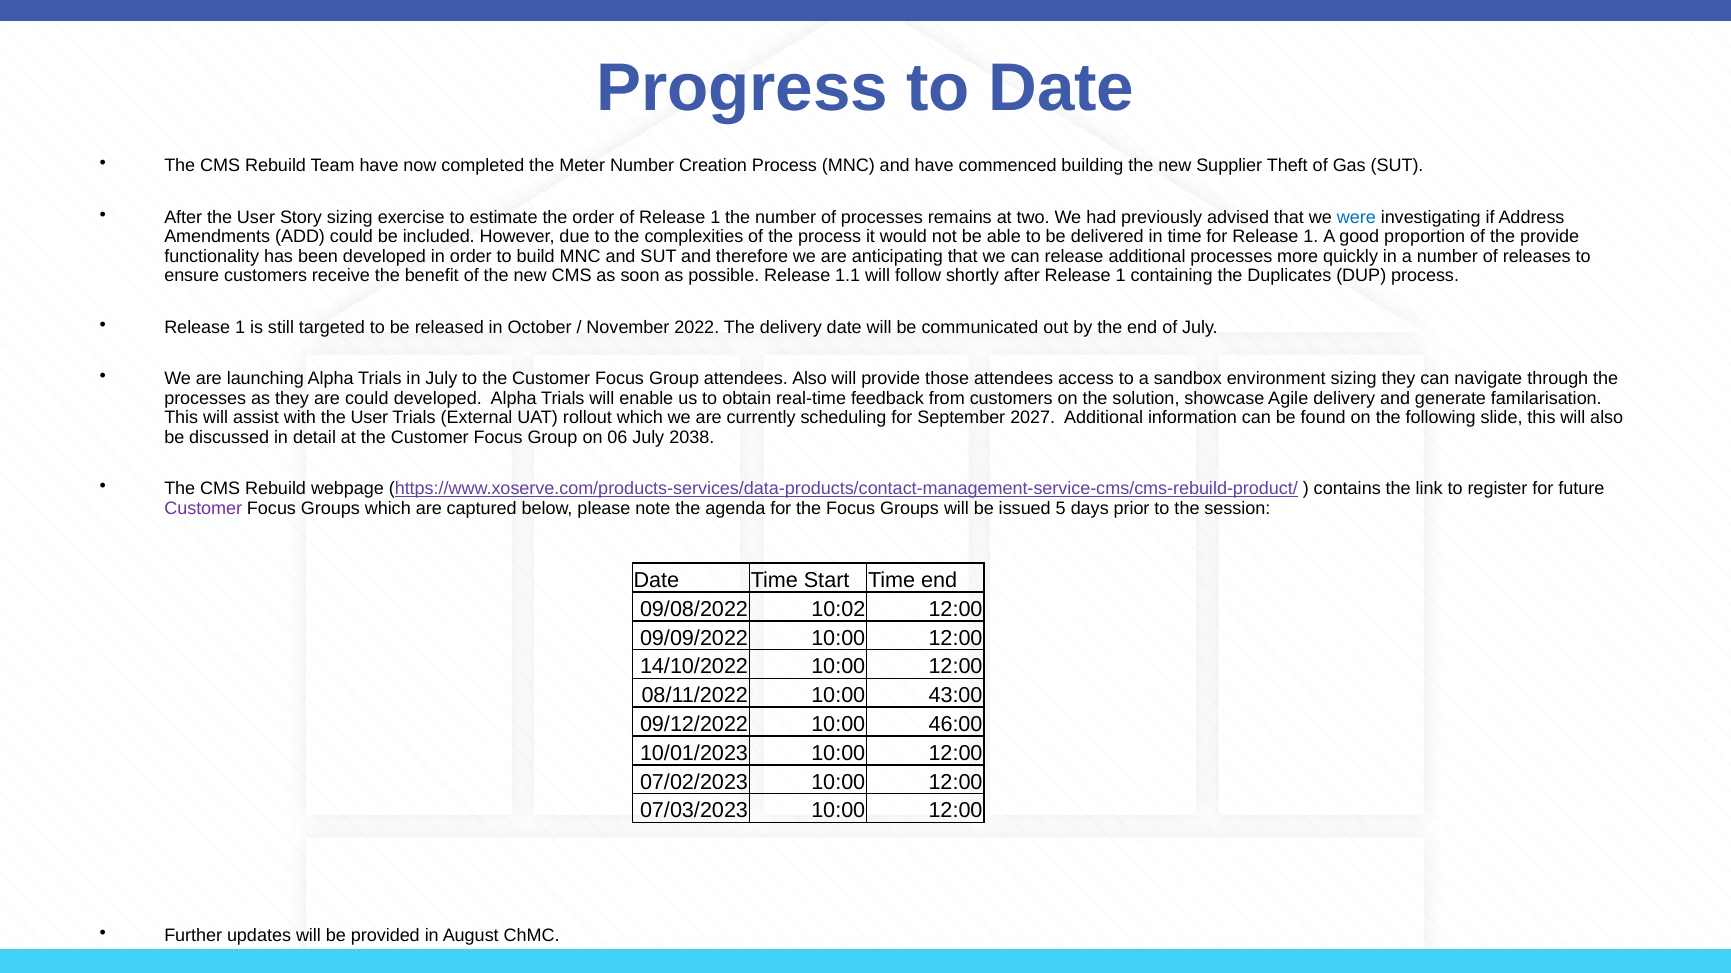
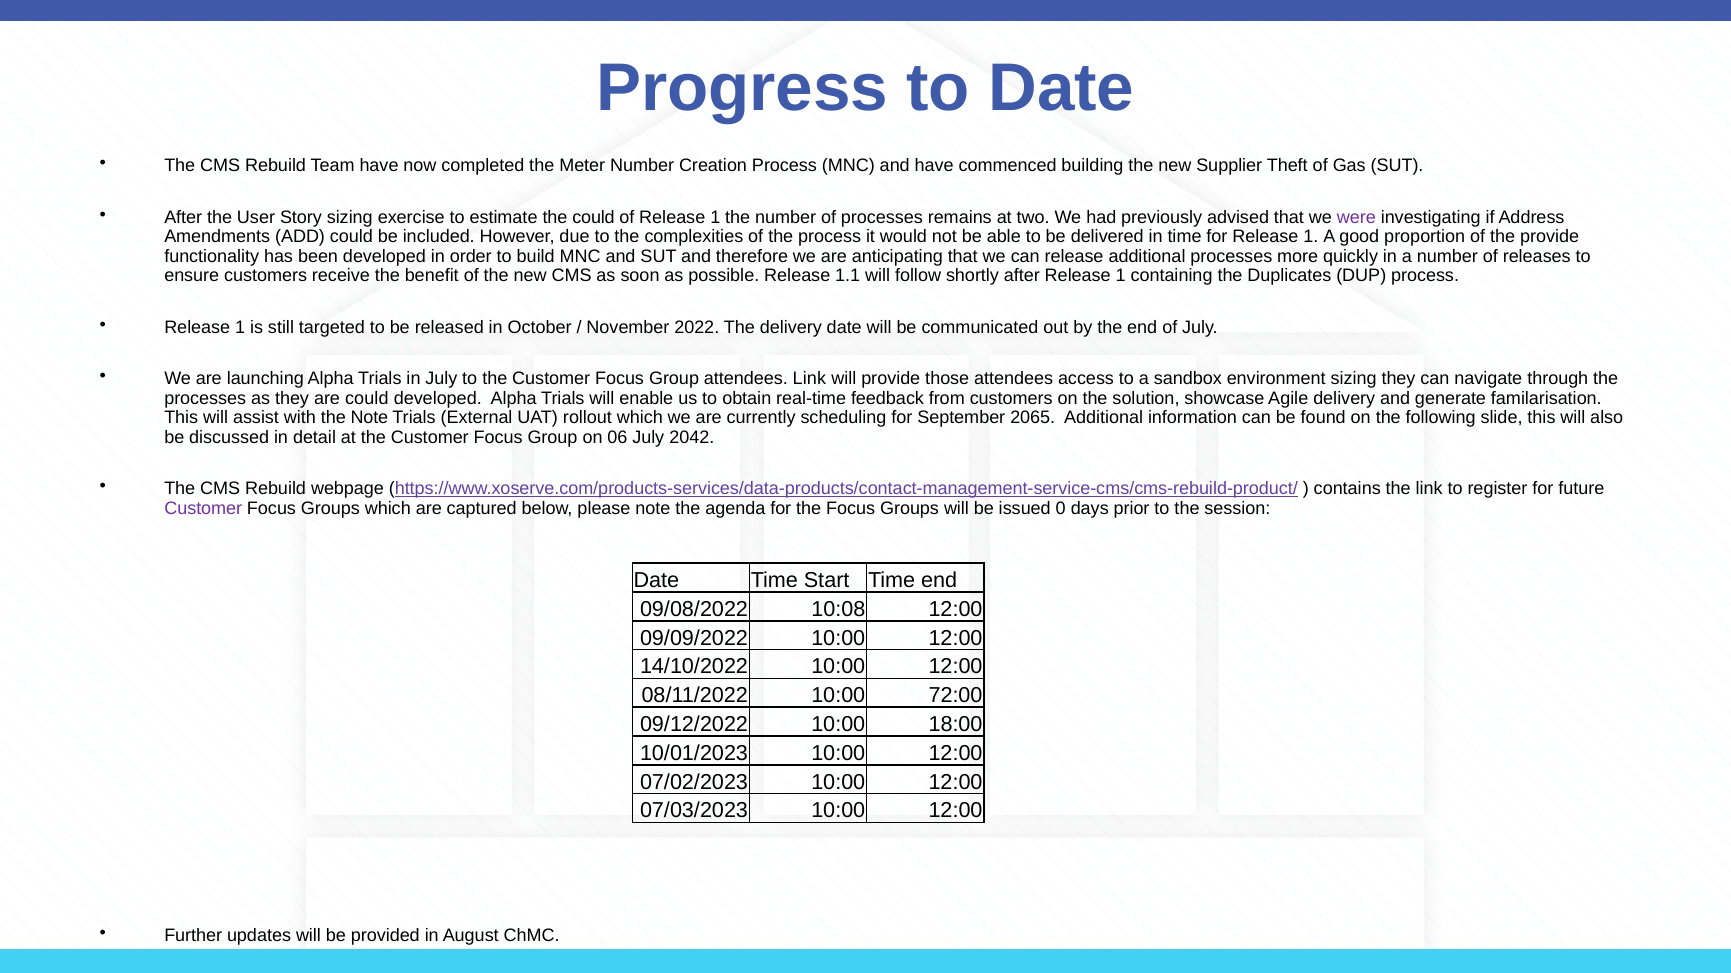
the order: order -> could
were colour: blue -> purple
attendees Also: Also -> Link
with the User: User -> Note
2027: 2027 -> 2065
2038: 2038 -> 2042
5: 5 -> 0
10:02: 10:02 -> 10:08
43:00: 43:00 -> 72:00
46:00: 46:00 -> 18:00
